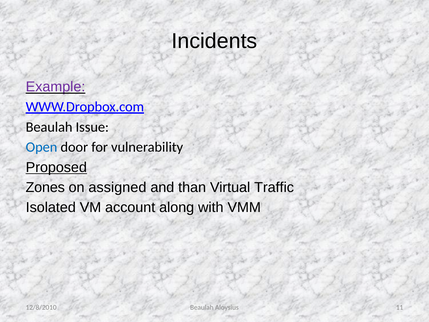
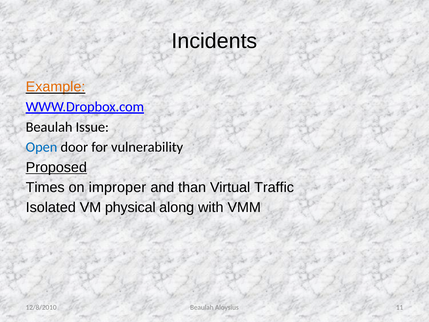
Example colour: purple -> orange
Zones: Zones -> Times
assigned: assigned -> improper
account: account -> physical
